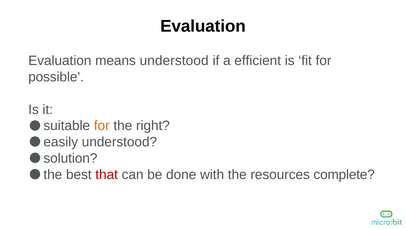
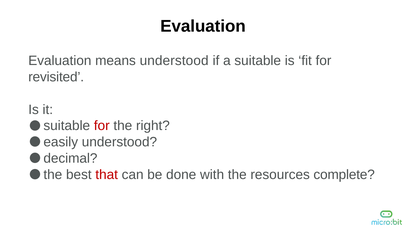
a efficient: efficient -> suitable
possible: possible -> revisited
for at (102, 126) colour: orange -> red
solution: solution -> decimal
